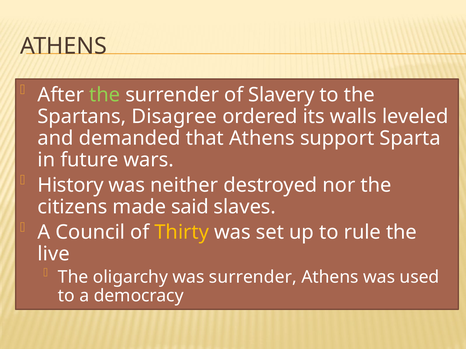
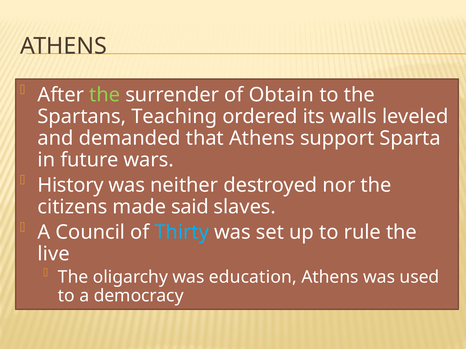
Slavery: Slavery -> Obtain
Disagree: Disagree -> Teaching
Thirty colour: yellow -> light blue
was surrender: surrender -> education
